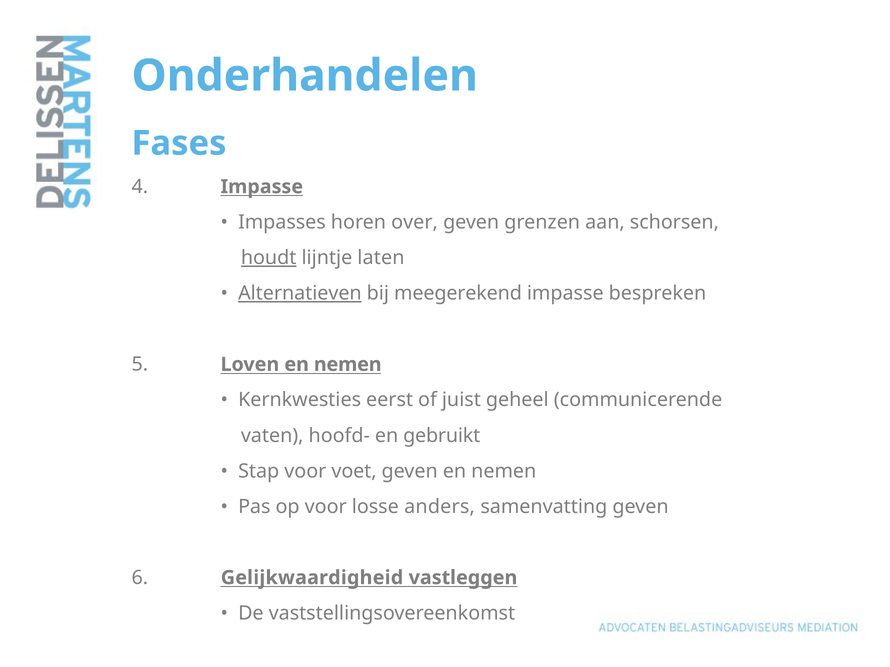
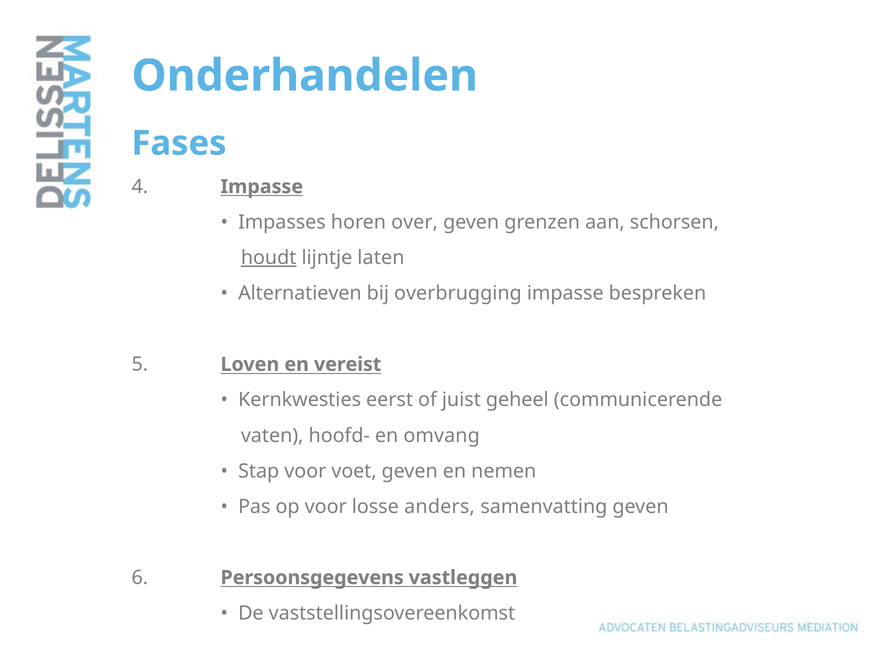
Alternatieven underline: present -> none
meegerekend: meegerekend -> overbrugging
Loven en nemen: nemen -> vereist
gebruikt: gebruikt -> omvang
Gelijkwaardigheid: Gelijkwaardigheid -> Persoonsgegevens
